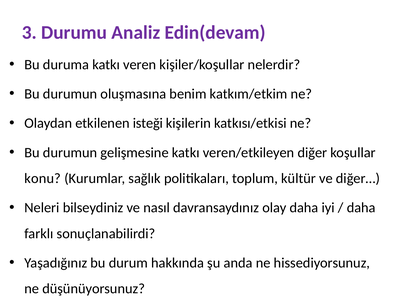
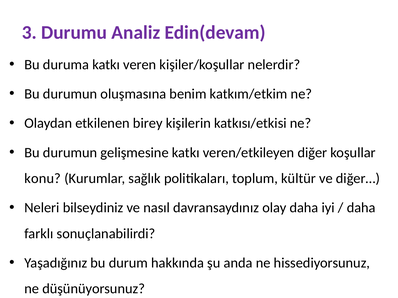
isteği: isteği -> birey
